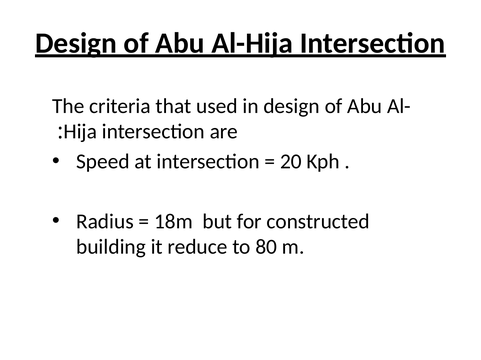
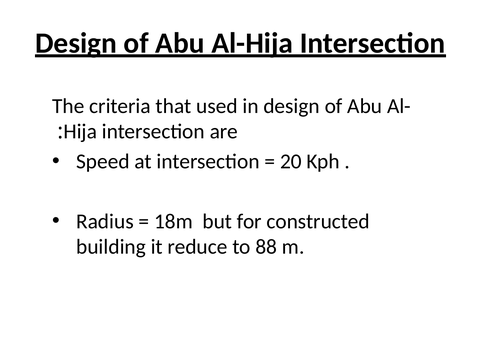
80: 80 -> 88
